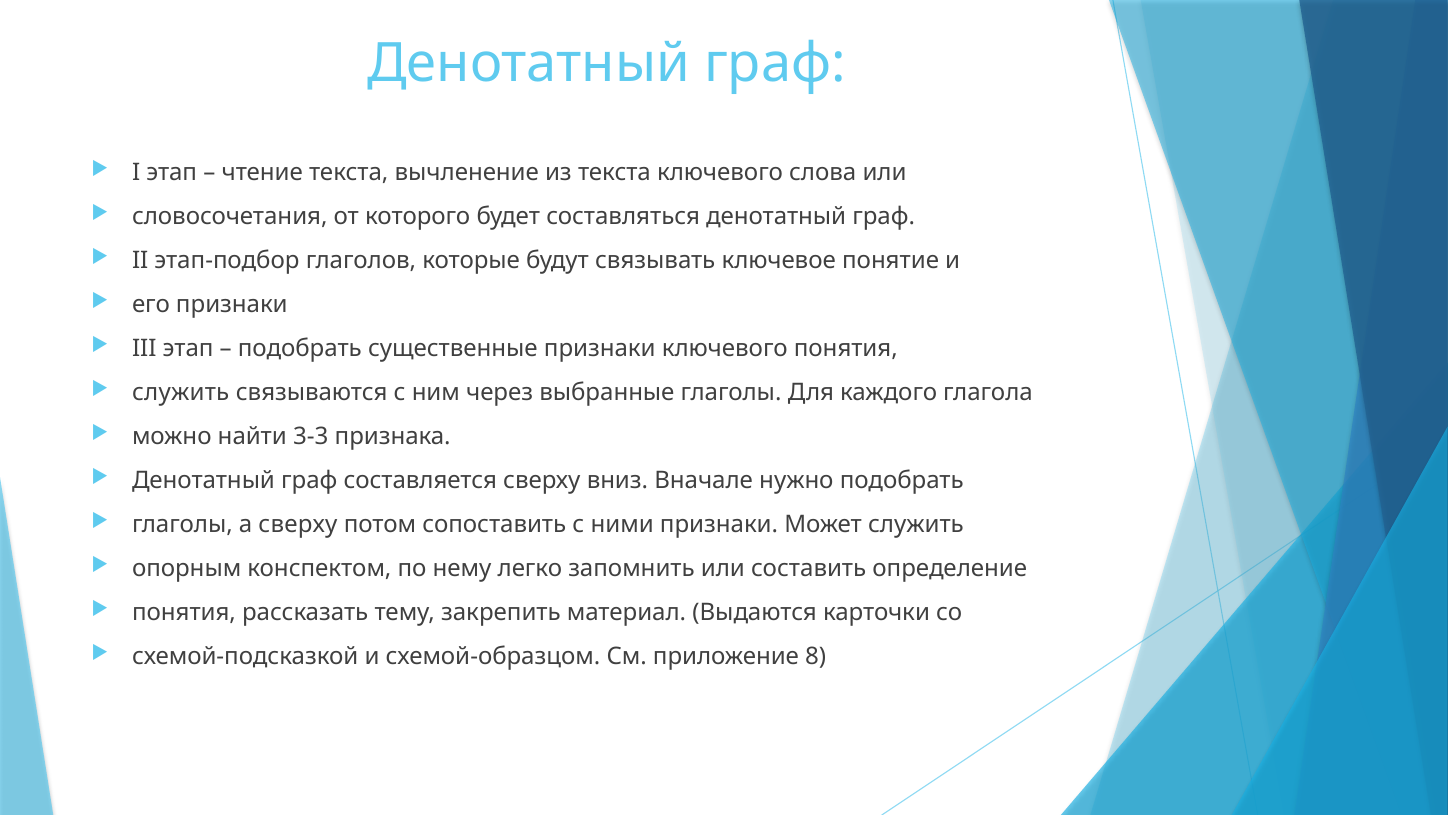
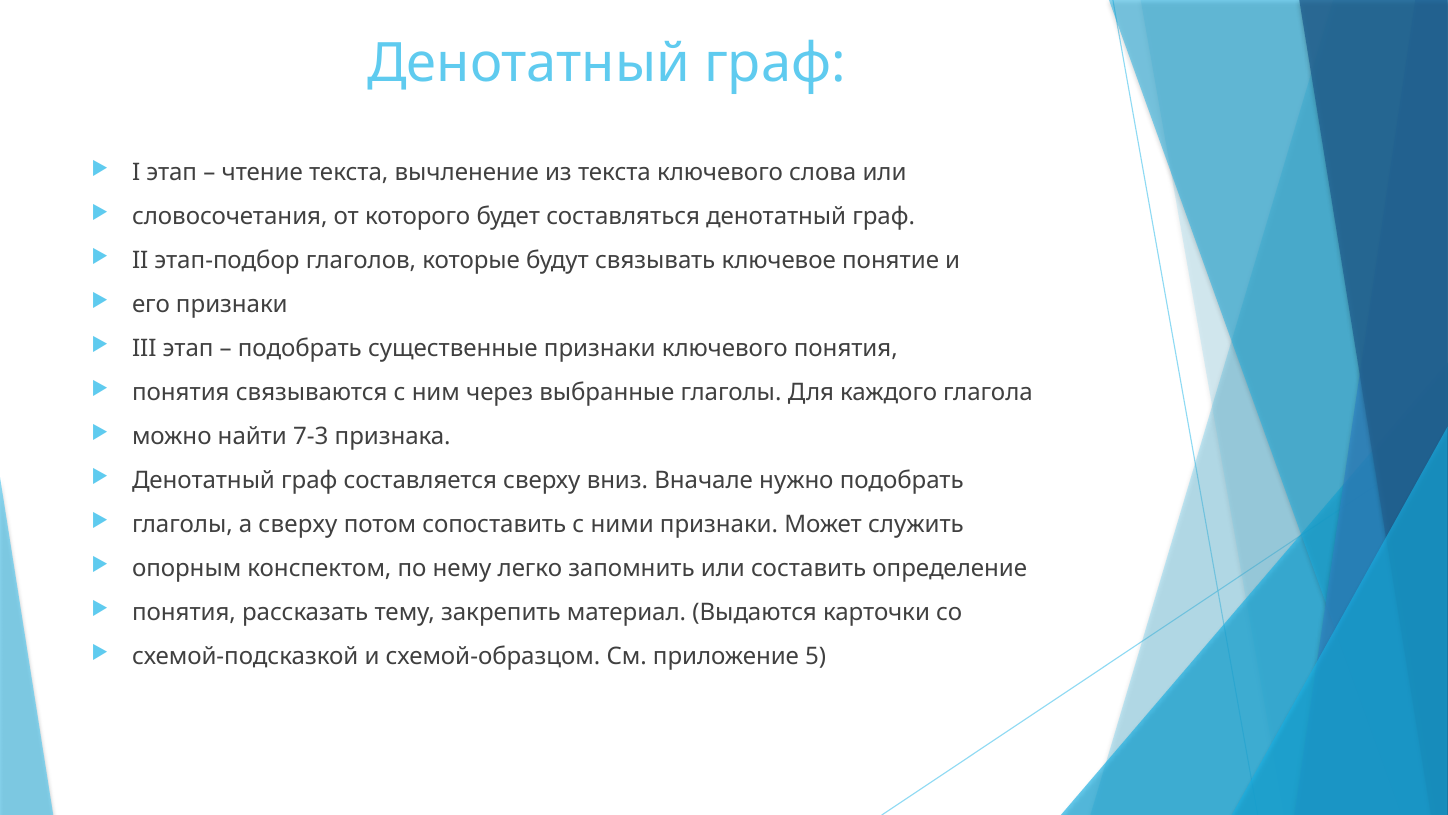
служить at (181, 392): служить -> понятия
3-3: 3-3 -> 7-3
8: 8 -> 5
